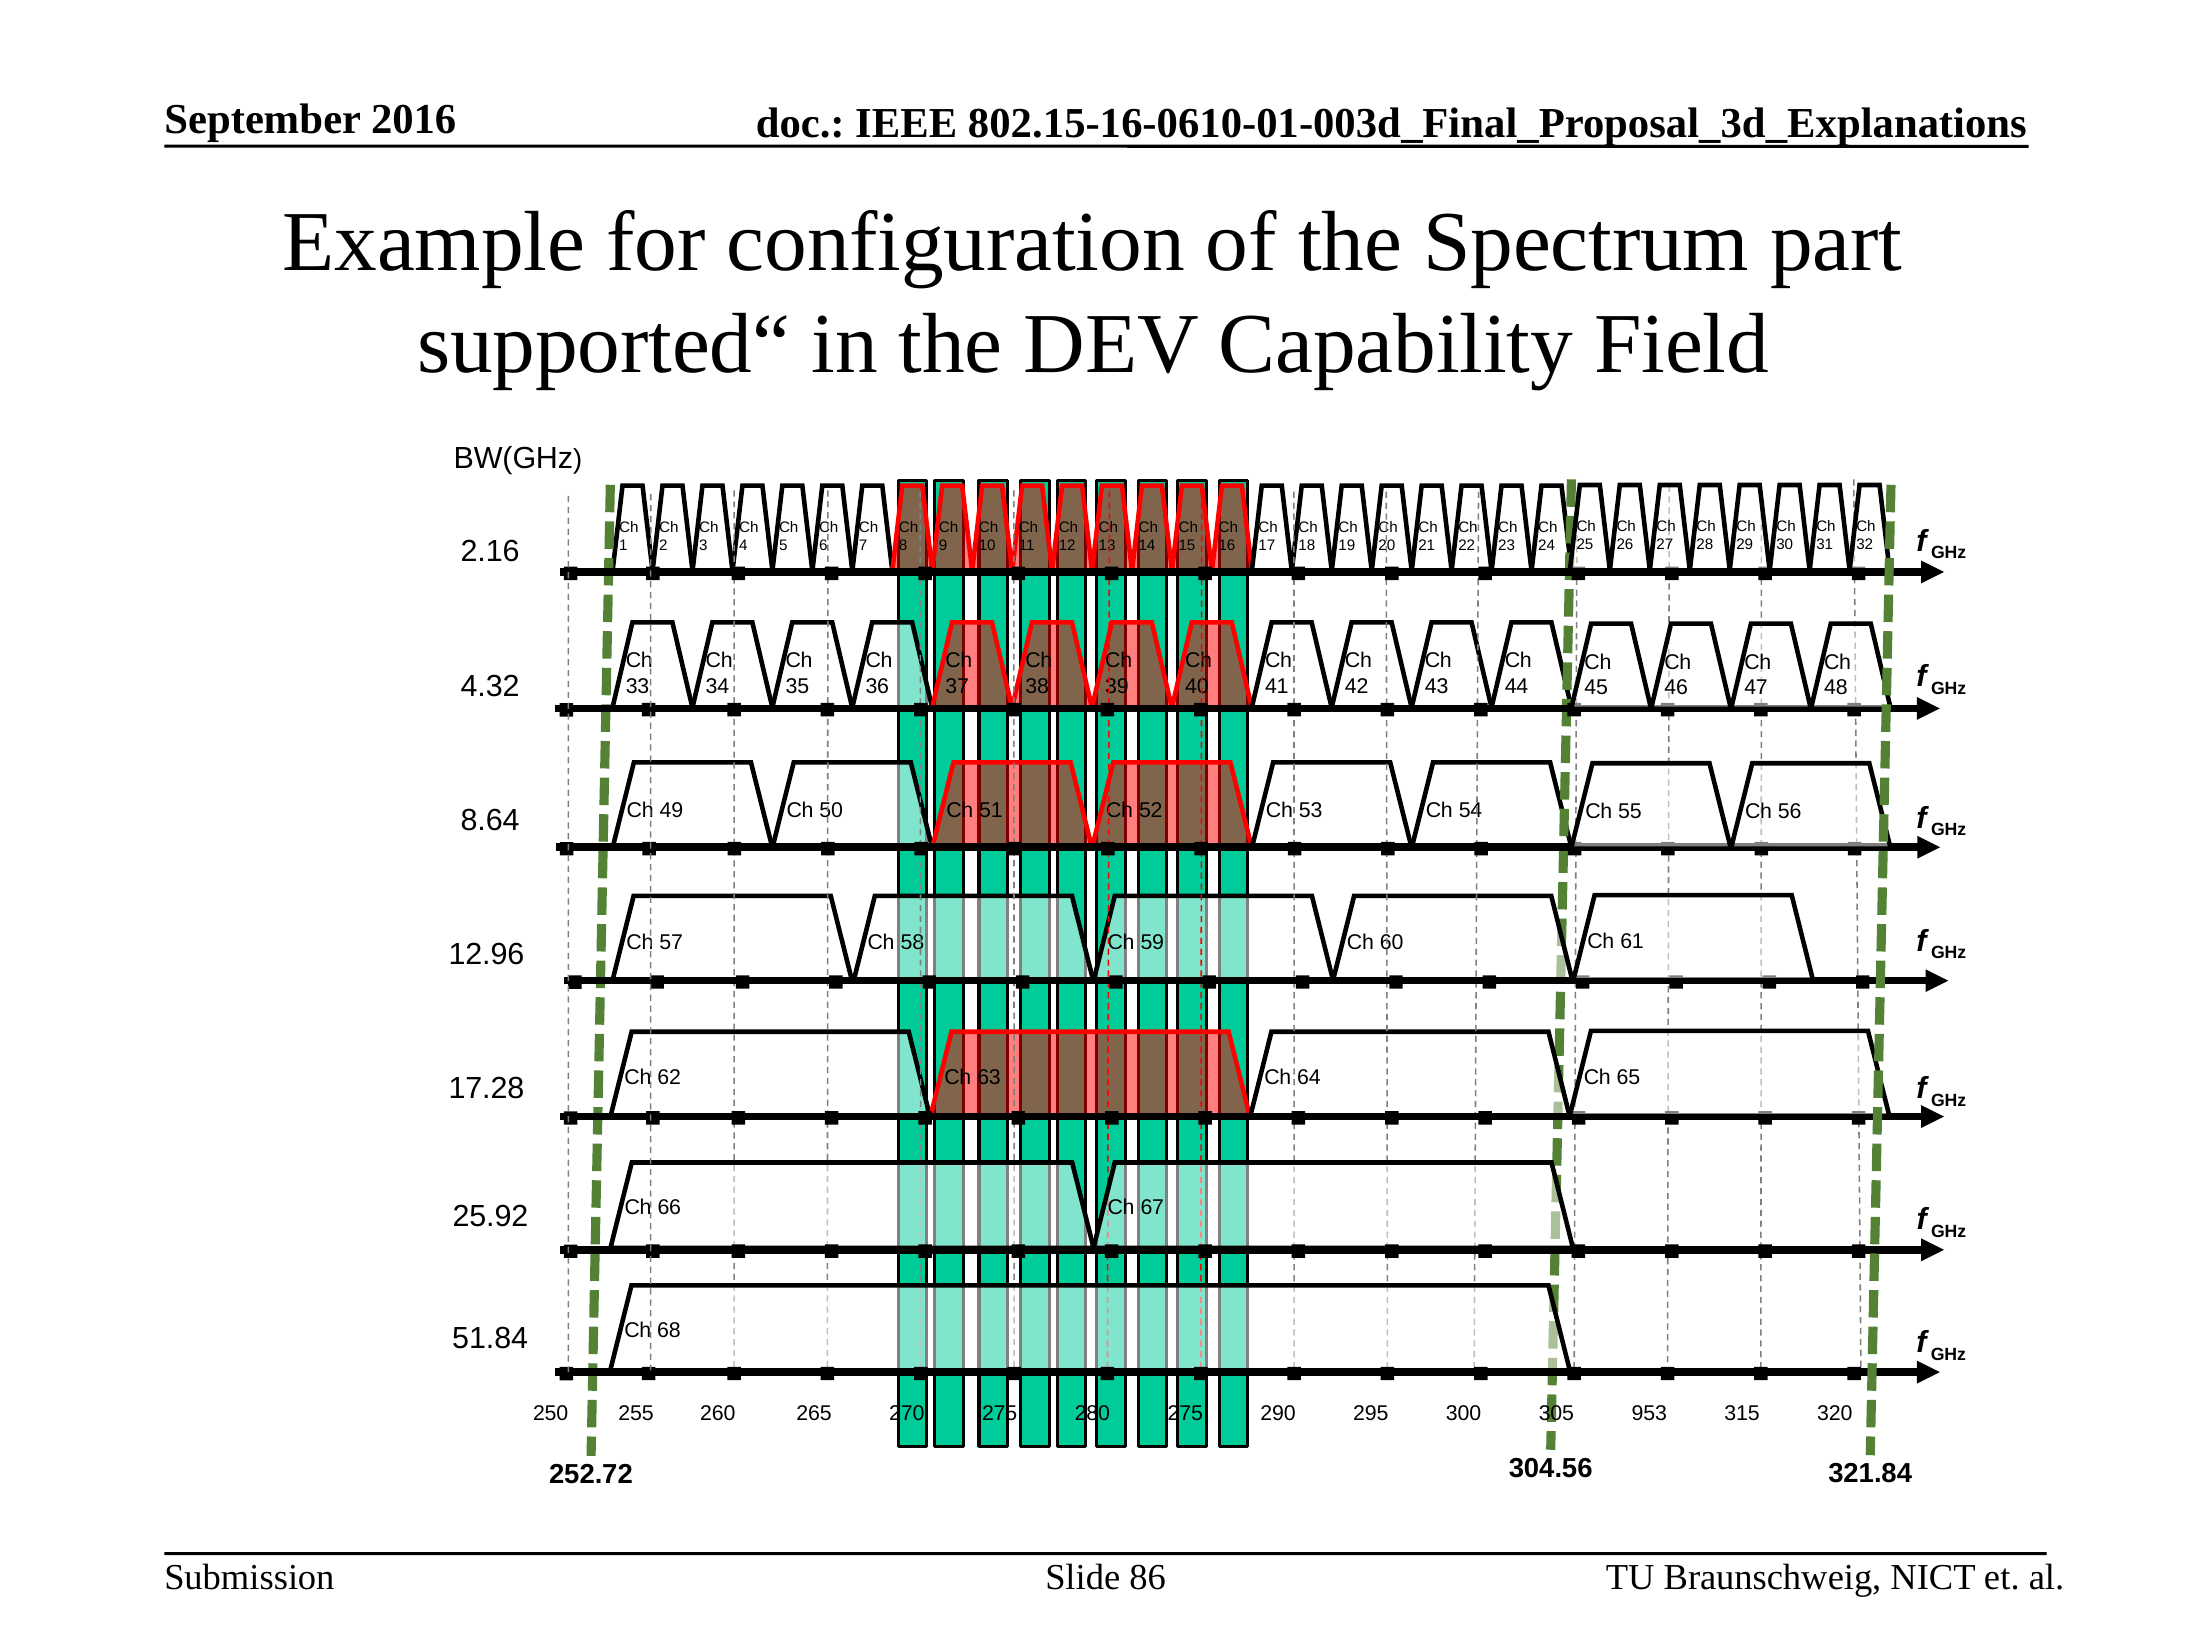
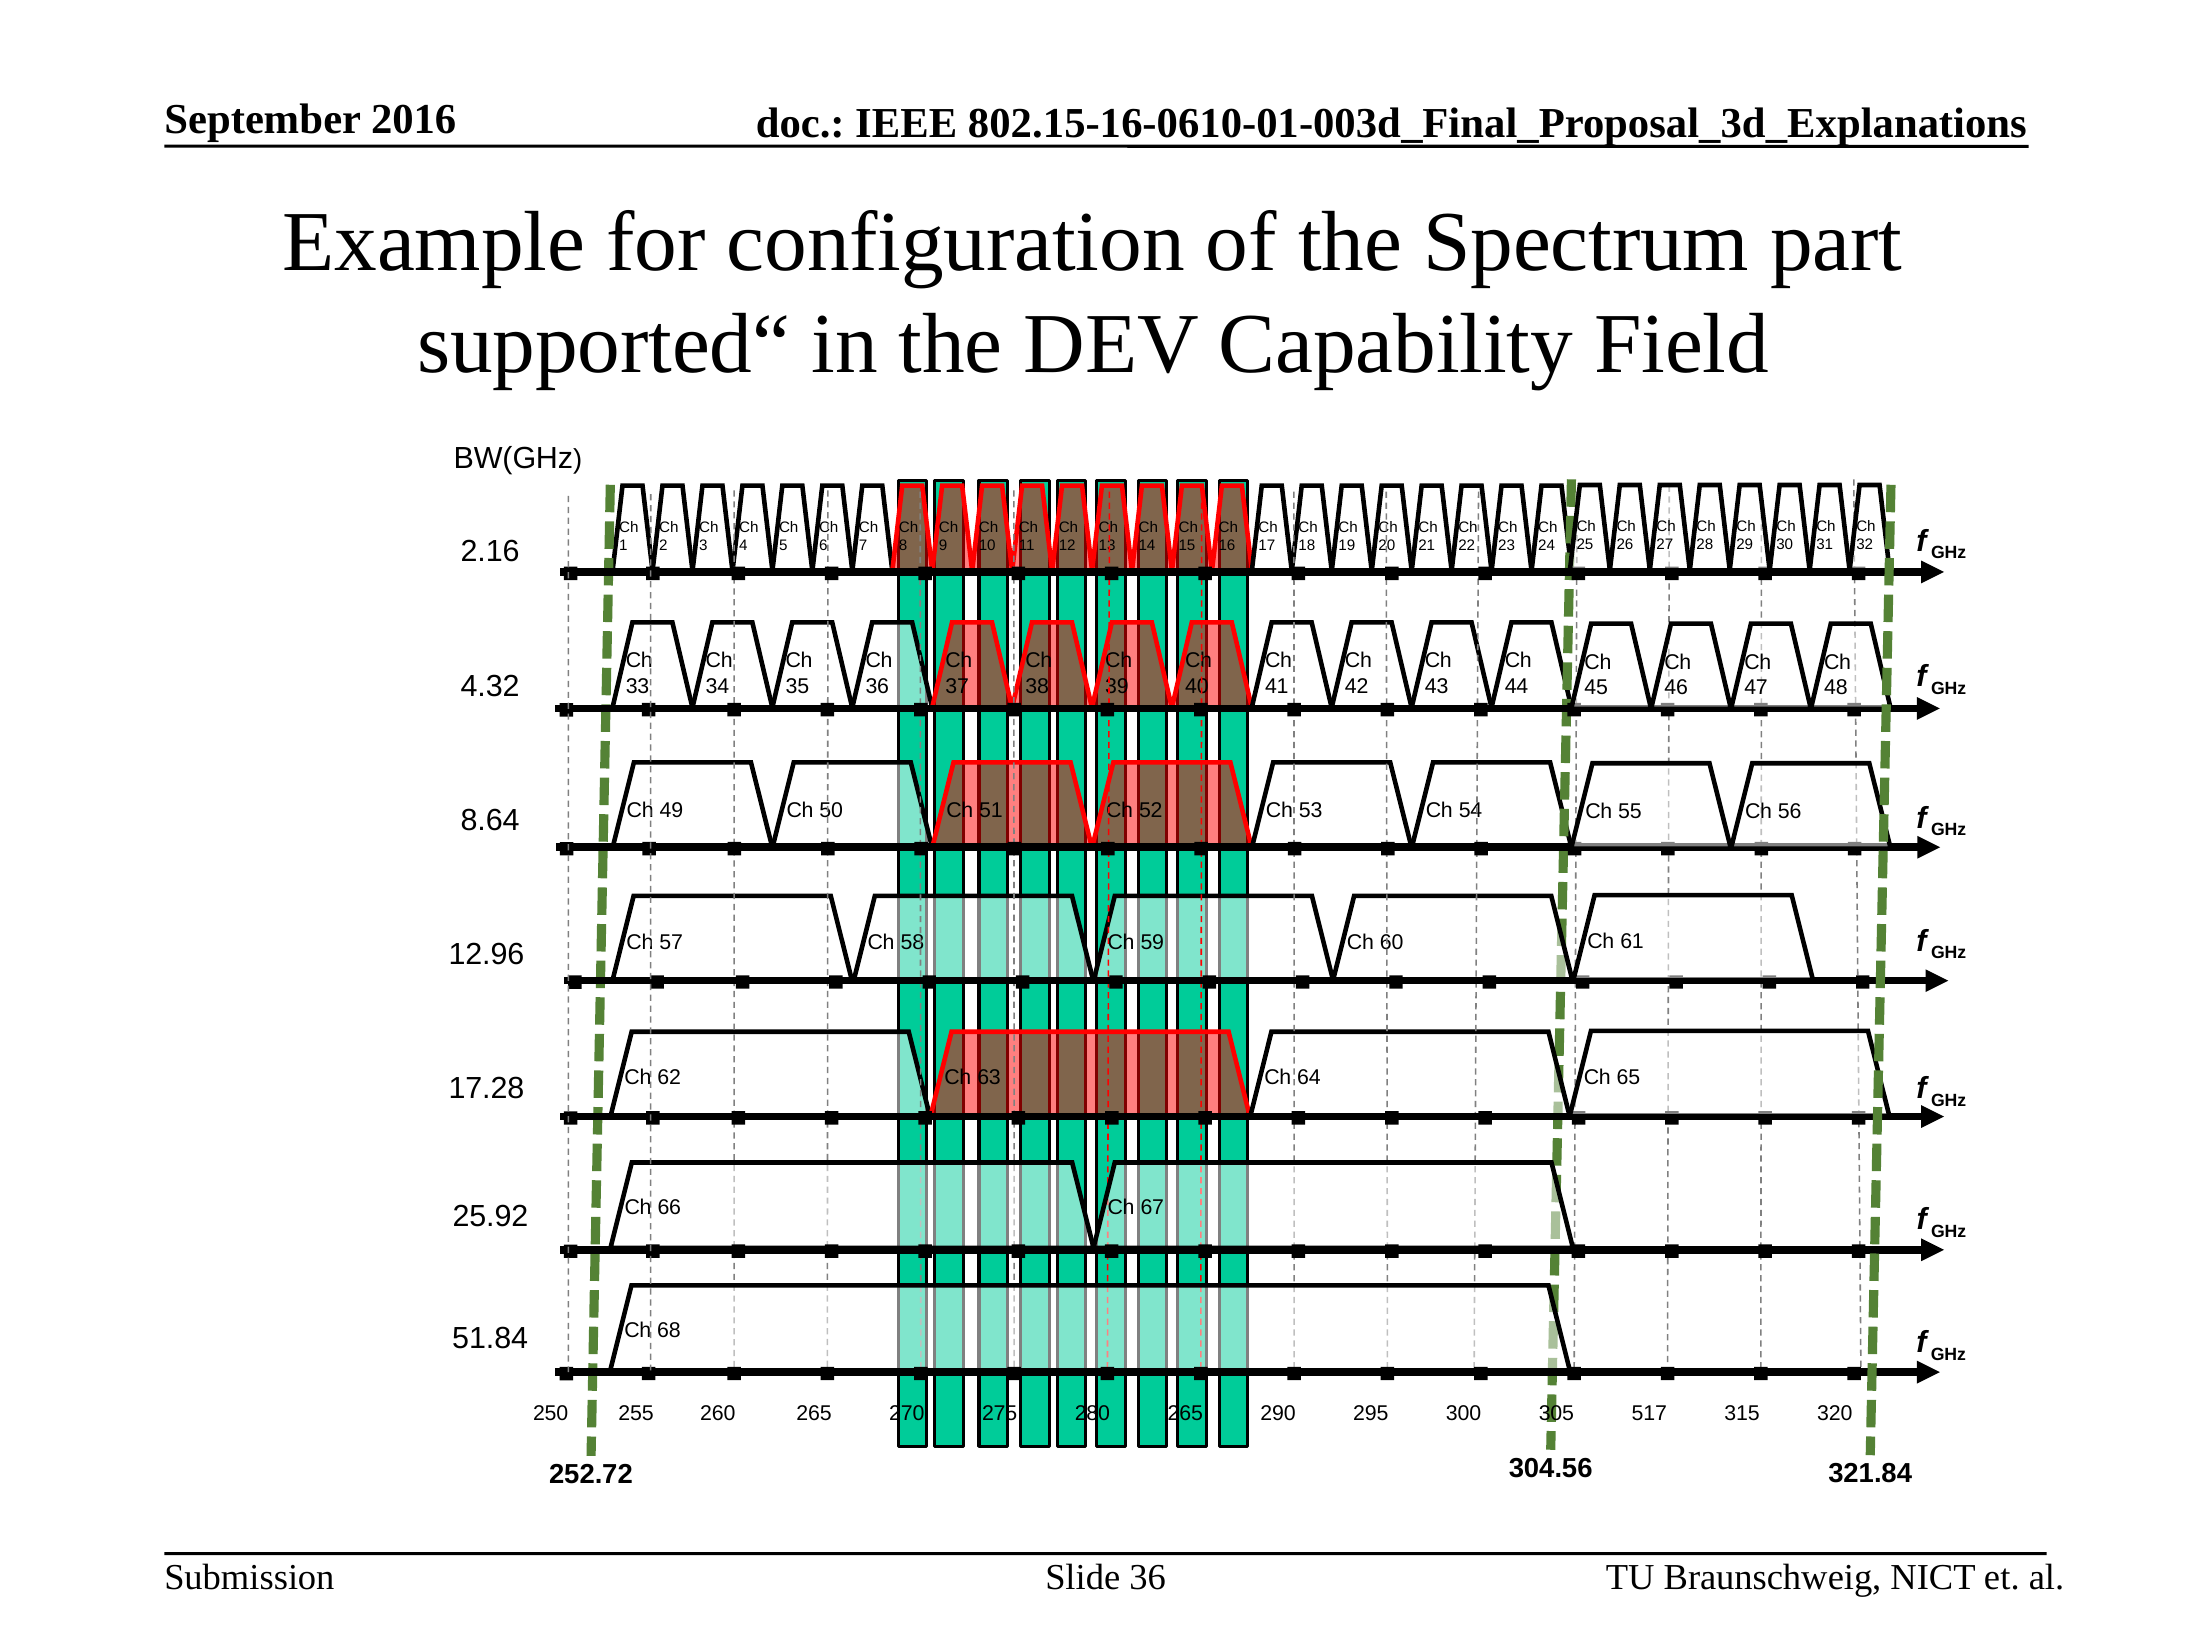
280 275: 275 -> 265
953: 953 -> 517
Slide 86: 86 -> 36
